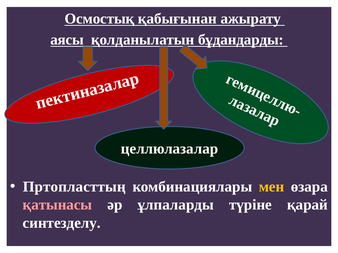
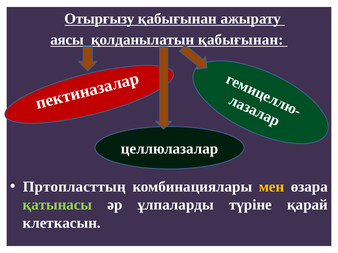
Осмостық: Осмостық -> Отырғызу
қолданылатын бұдандарды: бұдандарды -> қабығынан
қатынасы colour: pink -> light green
синтезделу: синтезделу -> клеткасын
